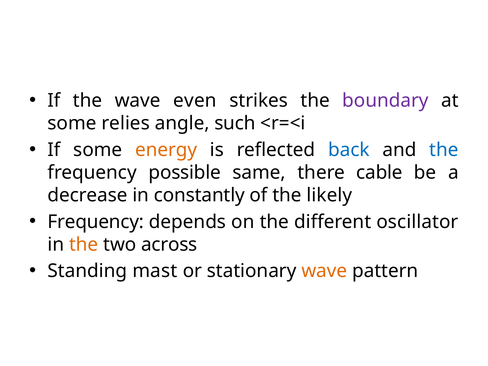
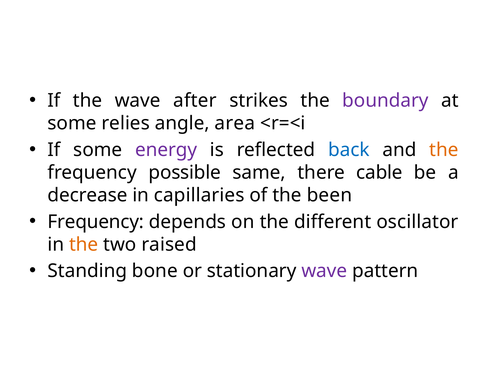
even: even -> after
such: such -> area
energy colour: orange -> purple
the at (444, 150) colour: blue -> orange
constantly: constantly -> capillaries
likely: likely -> been
across: across -> raised
mast: mast -> bone
wave at (324, 271) colour: orange -> purple
